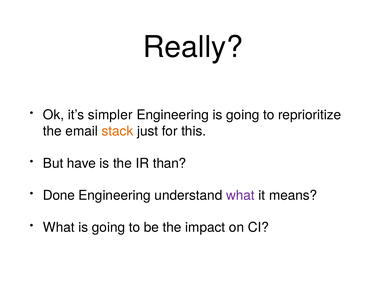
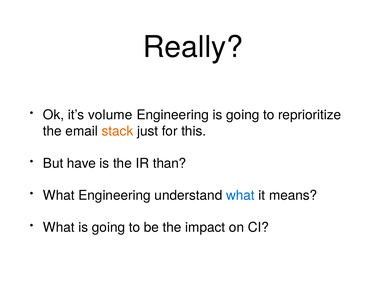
simpler: simpler -> volume
Done at (59, 196): Done -> What
what at (240, 196) colour: purple -> blue
